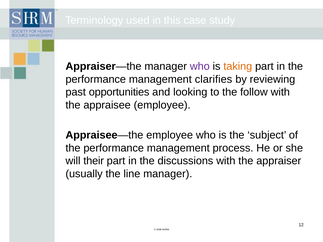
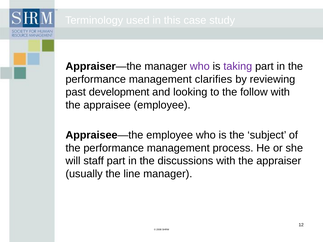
taking colour: orange -> purple
opportunities: opportunities -> development
their: their -> staff
